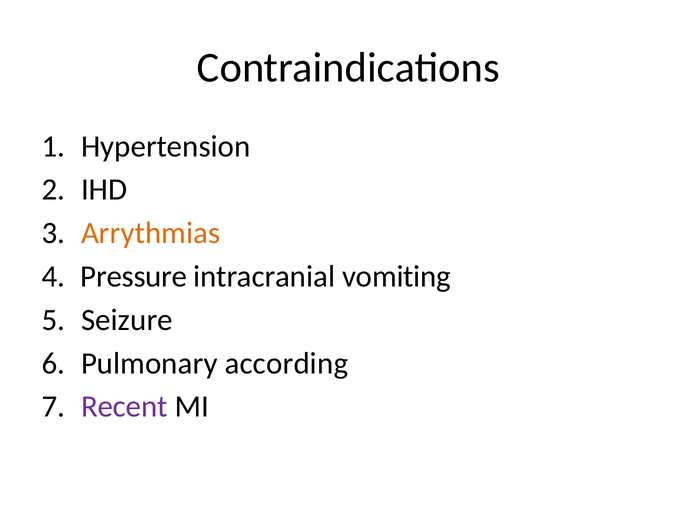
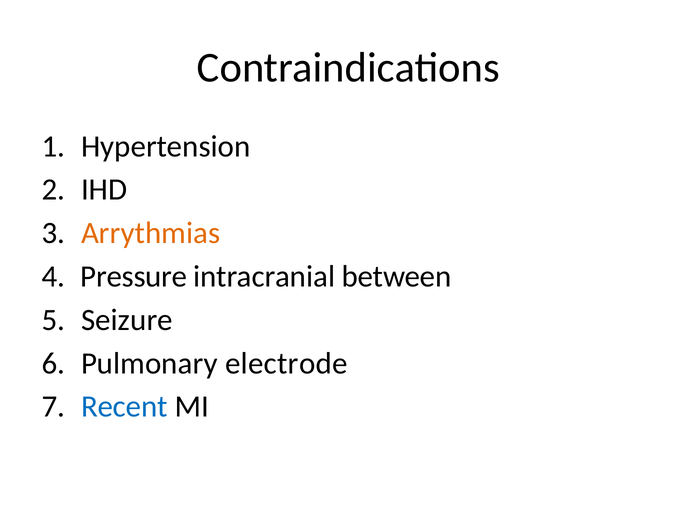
vomiting: vomiting -> between
according: according -> electrode
Recent colour: purple -> blue
